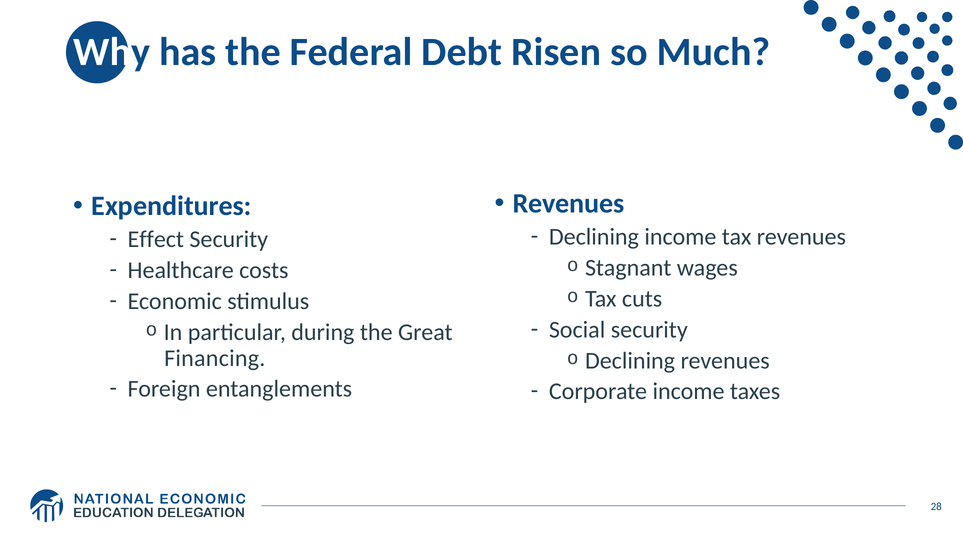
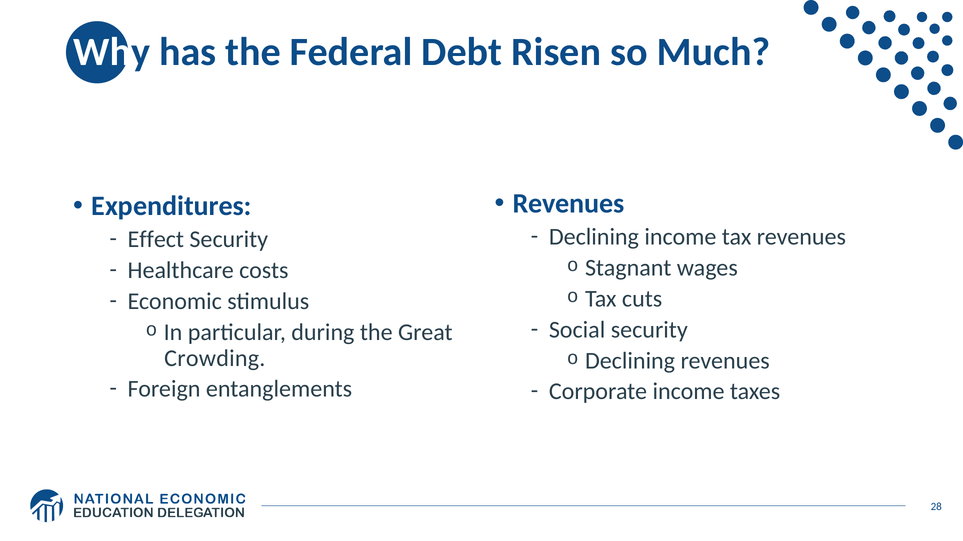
Financing: Financing -> Crowding
